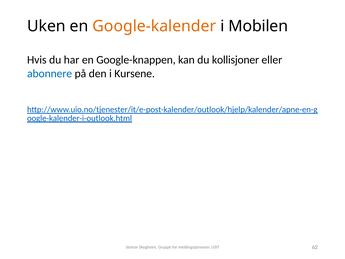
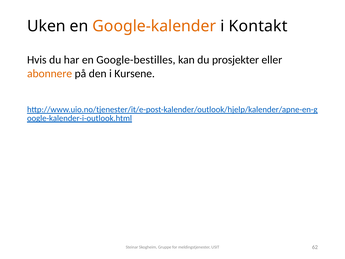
Mobilen: Mobilen -> Kontakt
Google-knappen: Google-knappen -> Google-bestilles
kollisjoner: kollisjoner -> prosjekter
abonnere colour: blue -> orange
